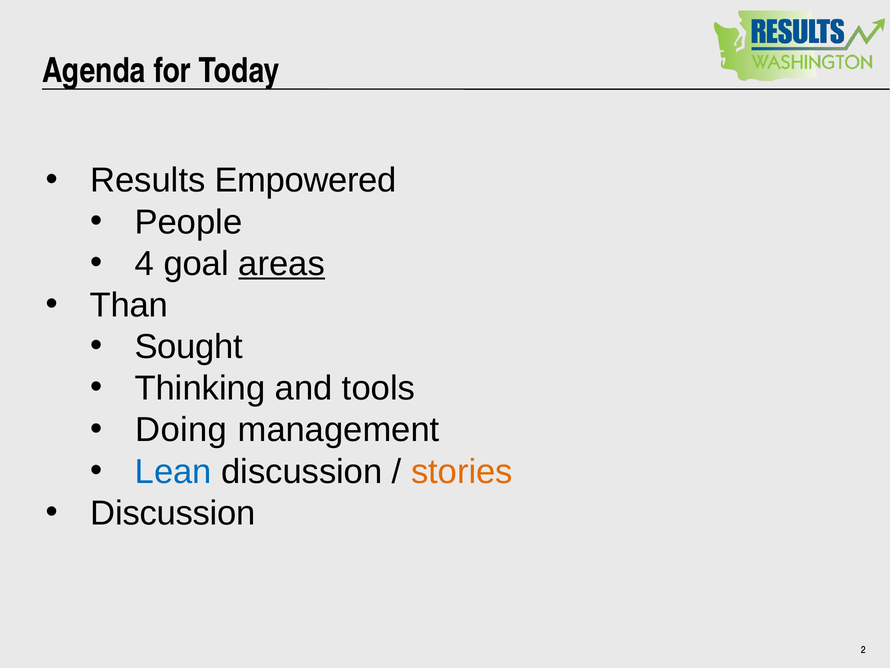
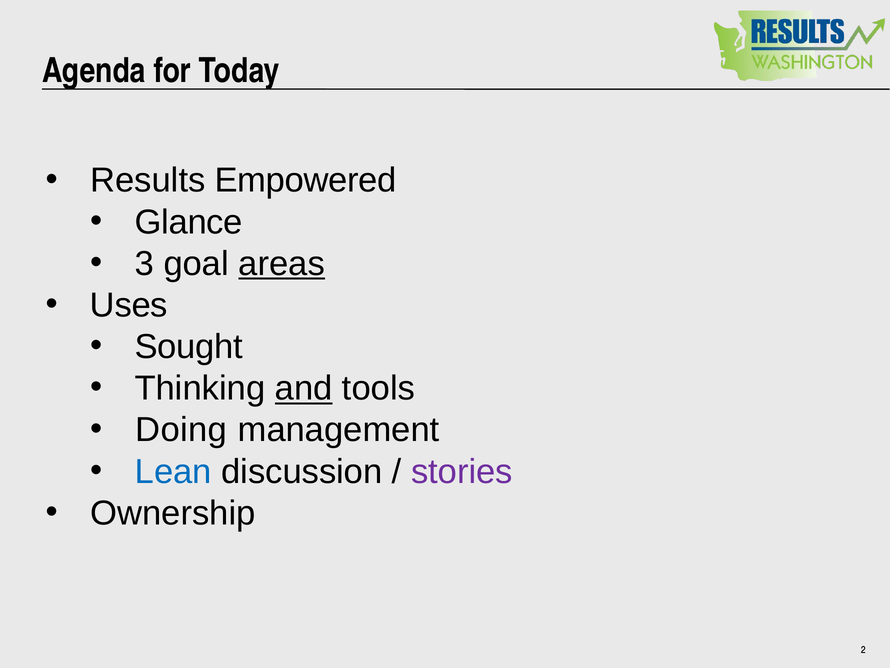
People: People -> Glance
4: 4 -> 3
Than: Than -> Uses
and underline: none -> present
stories colour: orange -> purple
Discussion at (173, 513): Discussion -> Ownership
